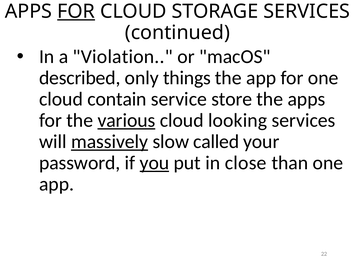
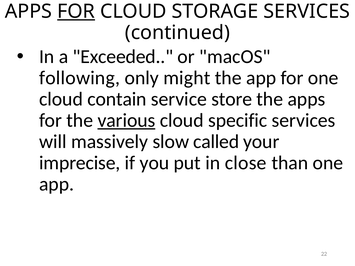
Violation: Violation -> Exceeded
described: described -> following
things: things -> might
looking: looking -> specific
massively underline: present -> none
password: password -> imprecise
you underline: present -> none
